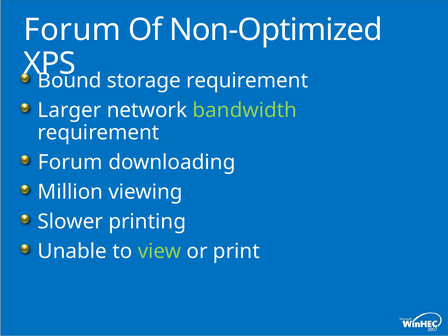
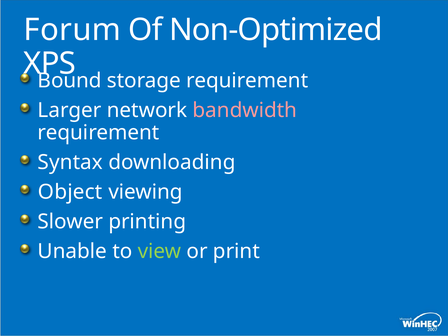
bandwidth colour: light green -> pink
Forum at (70, 162): Forum -> Syntax
Million: Million -> Object
